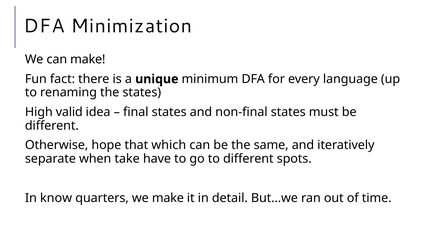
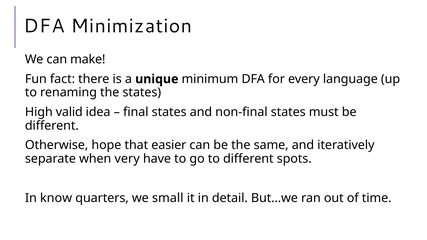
which: which -> easier
take: take -> very
we make: make -> small
